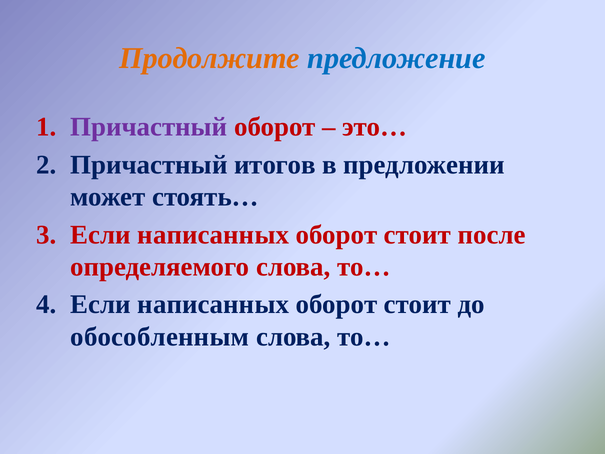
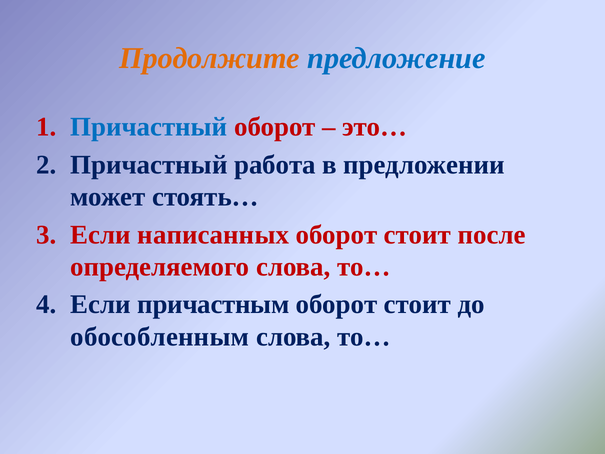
Причастный at (149, 127) colour: purple -> blue
итогов: итогов -> работа
написанных at (213, 304): написанных -> причастным
